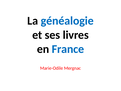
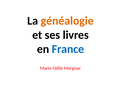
généalogie colour: blue -> orange
